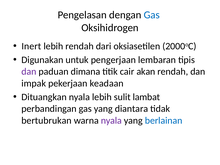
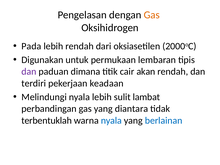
Gas at (152, 15) colour: blue -> orange
Inert: Inert -> Pada
pengerjaan: pengerjaan -> permukaan
impak: impak -> terdiri
Dituangkan: Dituangkan -> Melindungi
bertubrukan: bertubrukan -> terbentuklah
nyala at (111, 120) colour: purple -> blue
